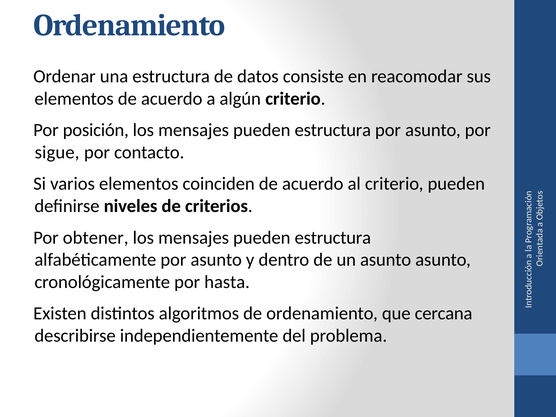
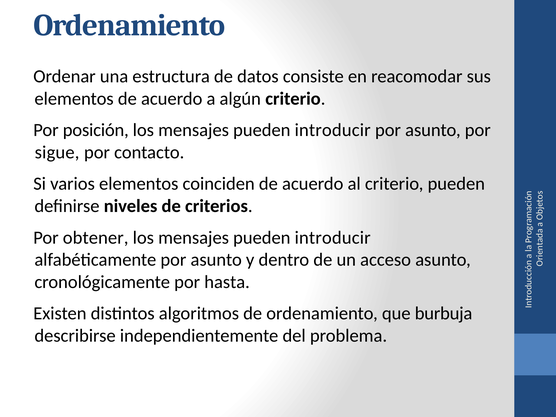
estructura at (333, 130): estructura -> introducir
estructura at (333, 238): estructura -> introducir
un asunto: asunto -> acceso
cercana: cercana -> burbuja
